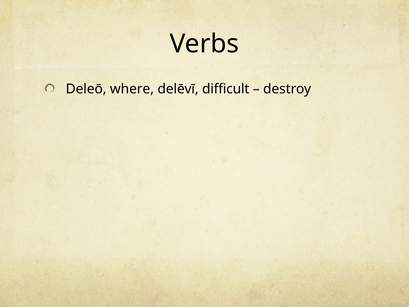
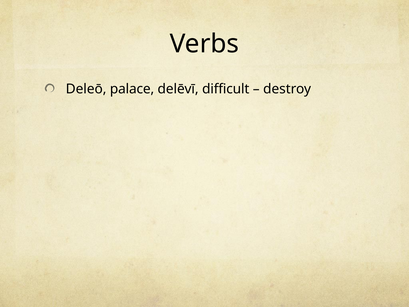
where: where -> palace
